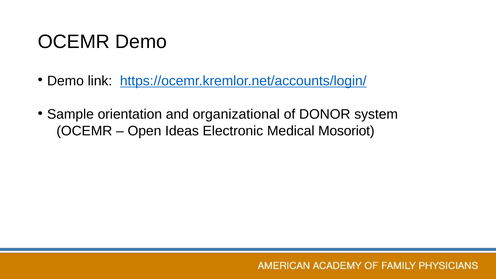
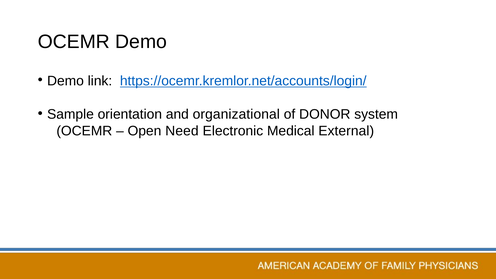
Ideas: Ideas -> Need
Mosoriot: Mosoriot -> External
